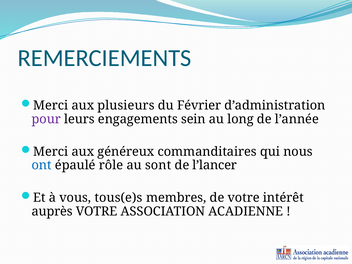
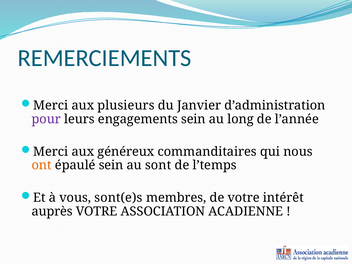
Février: Février -> Janvier
ont colour: blue -> orange
épaulé rôle: rôle -> sein
l’lancer: l’lancer -> l’temps
tous(e)s: tous(e)s -> sont(e)s
